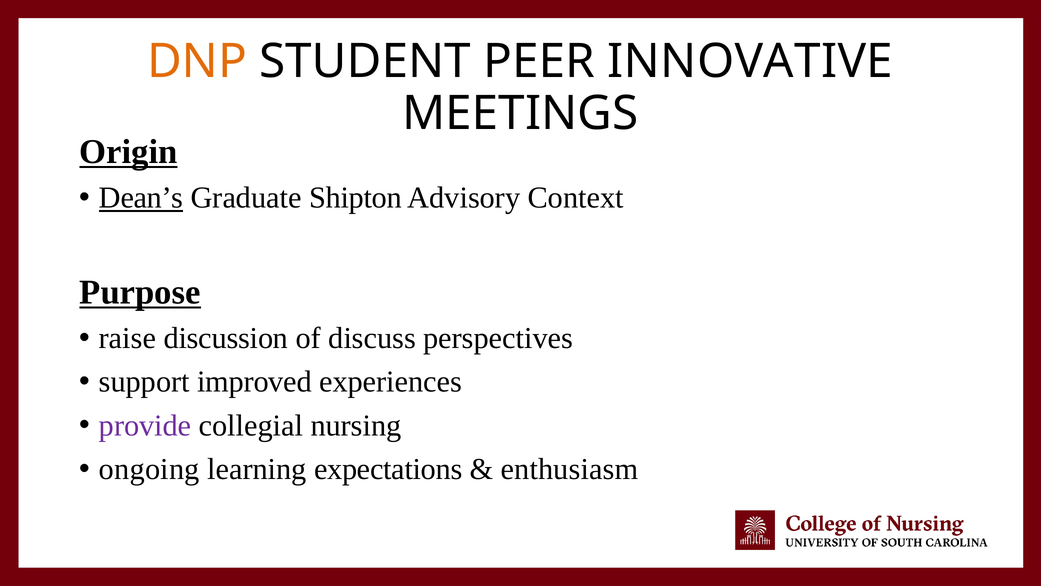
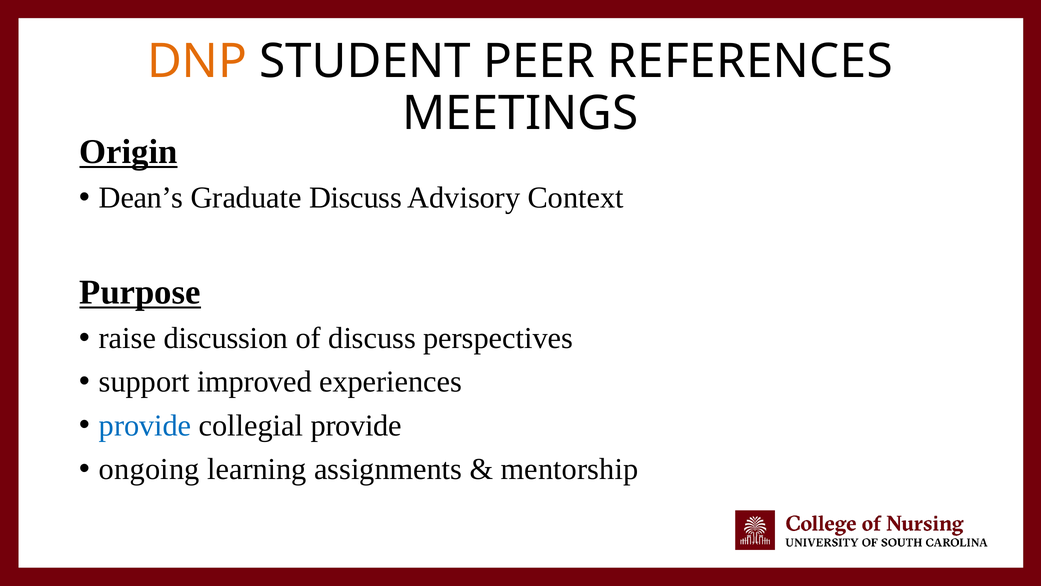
INNOVATIVE: INNOVATIVE -> REFERENCES
Dean’s underline: present -> none
Graduate Shipton: Shipton -> Discuss
provide at (145, 425) colour: purple -> blue
collegial nursing: nursing -> provide
expectations: expectations -> assignments
enthusiasm: enthusiasm -> mentorship
